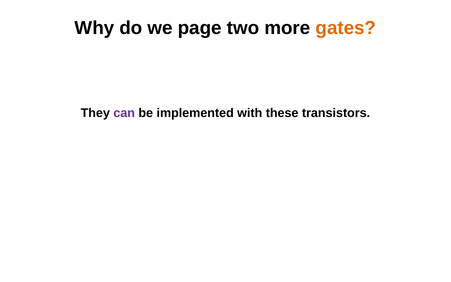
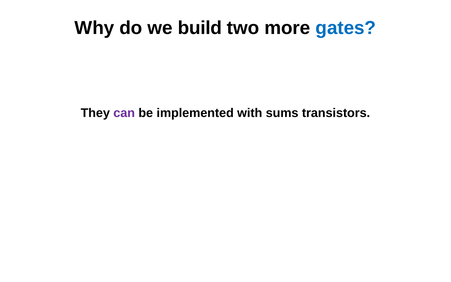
page: page -> build
gates colour: orange -> blue
these: these -> sums
